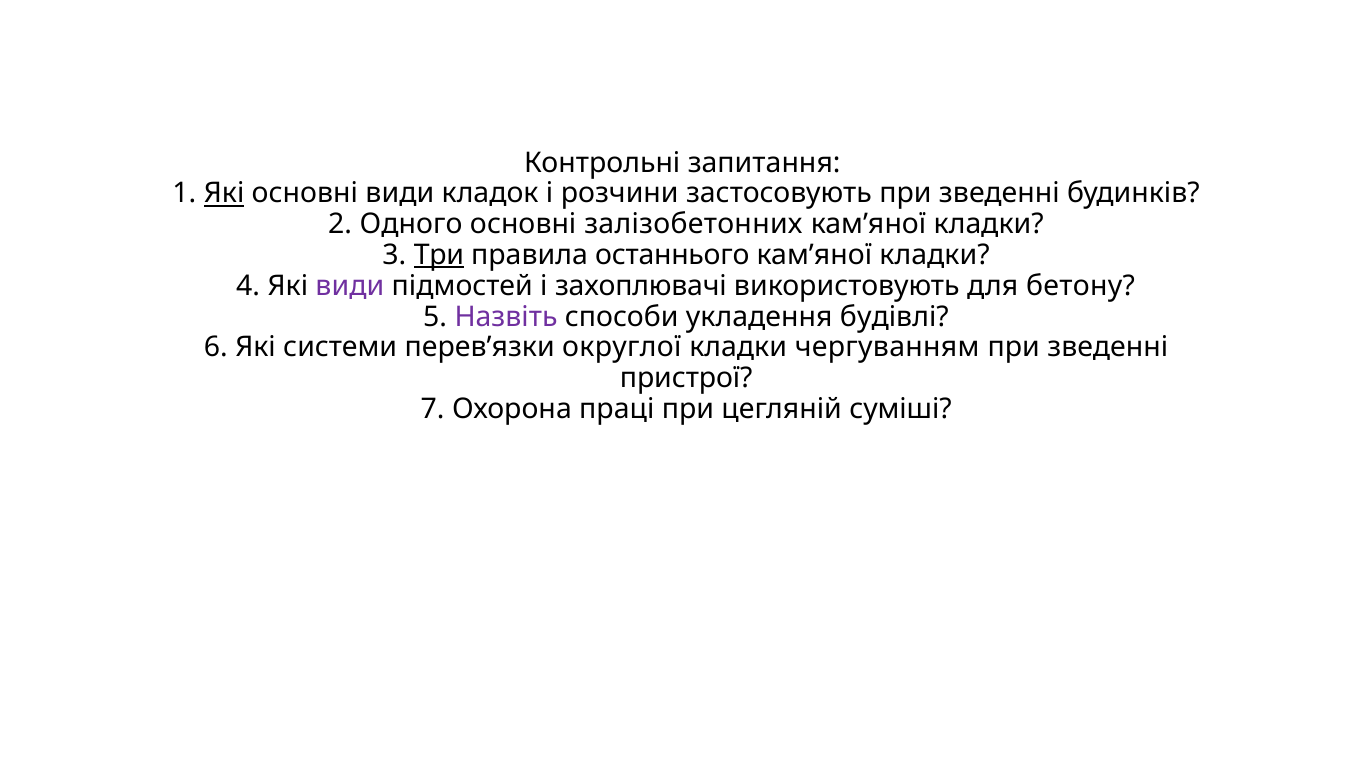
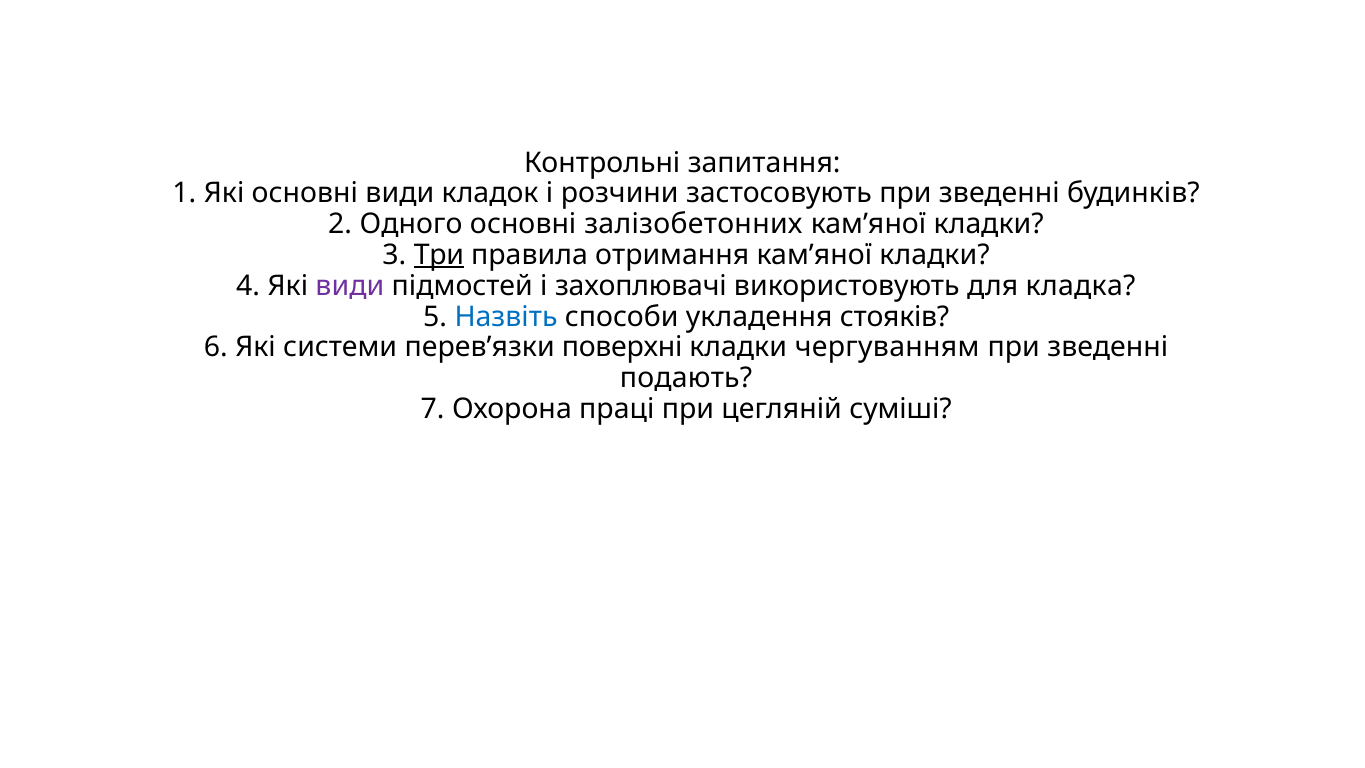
Які at (224, 194) underline: present -> none
останнього: останнього -> отримання
бетону: бетону -> кладка
Назвіть colour: purple -> blue
будівлі: будівлі -> стояків
округлої: округлої -> поверхні
пристрої: пристрої -> подають
